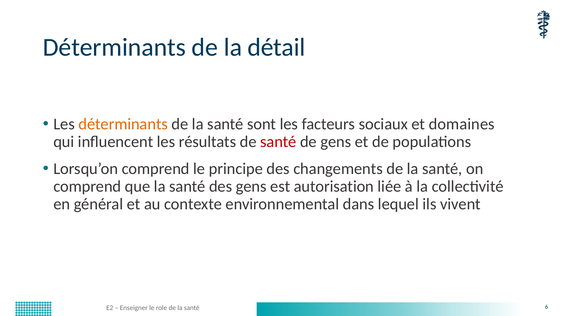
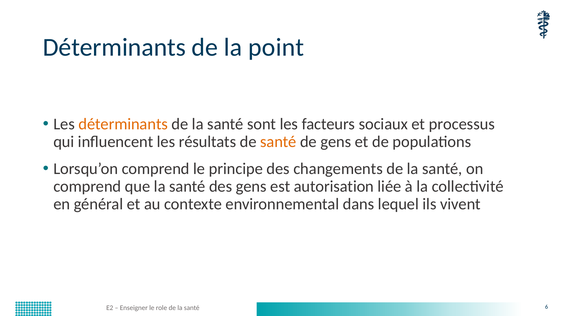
détail: détail -> point
domaines: domaines -> processus
santé at (278, 142) colour: red -> orange
